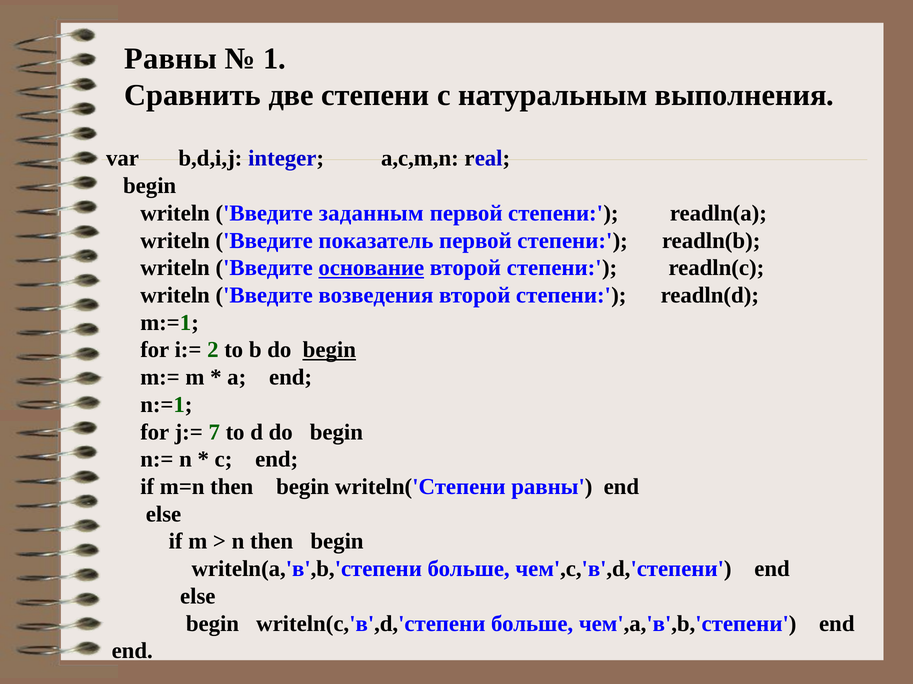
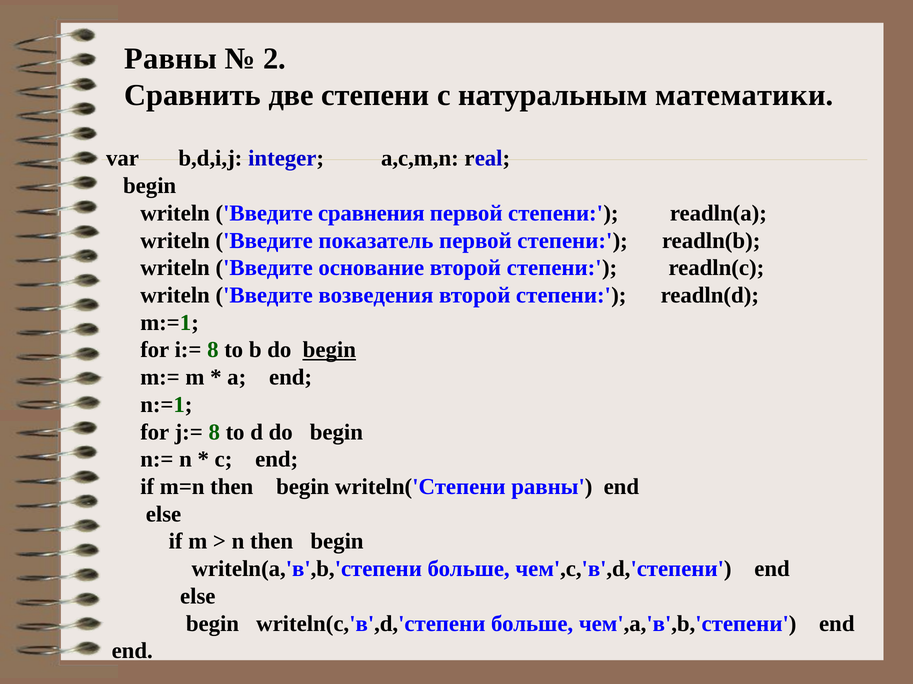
1: 1 -> 2
выполнения: выполнения -> математики
заданным: заданным -> сравнения
основание underline: present -> none
i:= 2: 2 -> 8
j:= 7: 7 -> 8
